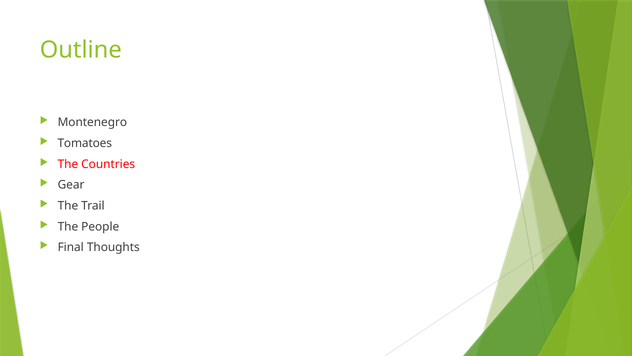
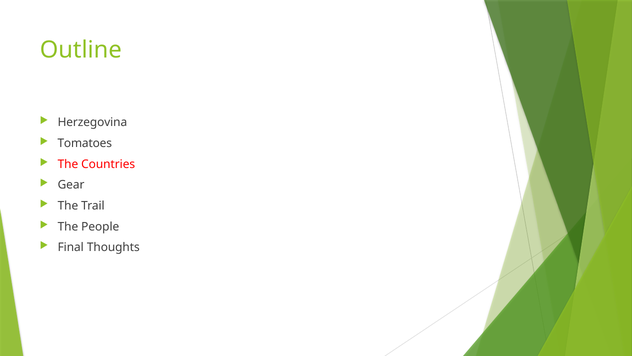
Montenegro: Montenegro -> Herzegovina
